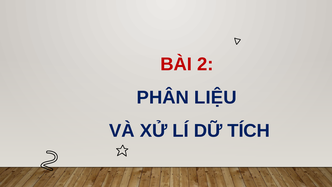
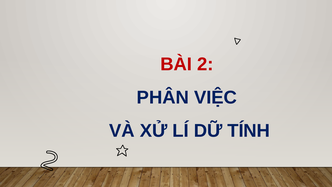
LIỆU: LIỆU -> VIỆC
TÍCH: TÍCH -> TÍNH
